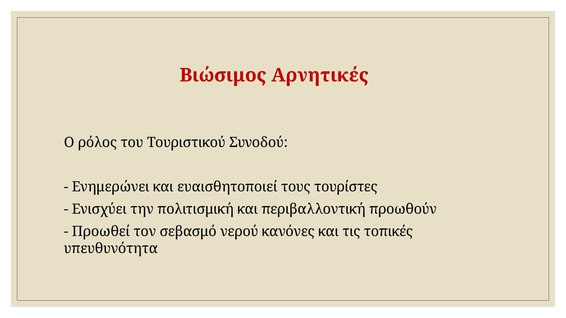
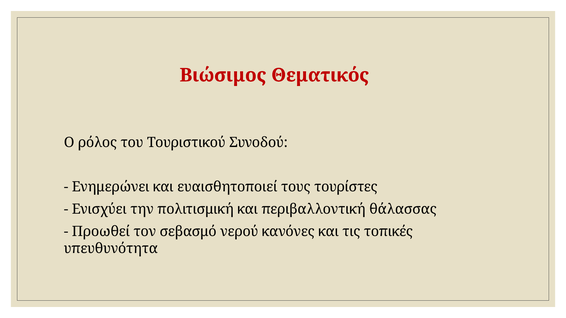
Αρνητικές: Αρνητικές -> Θεματικός
προωθούν: προωθούν -> θάλασσας
